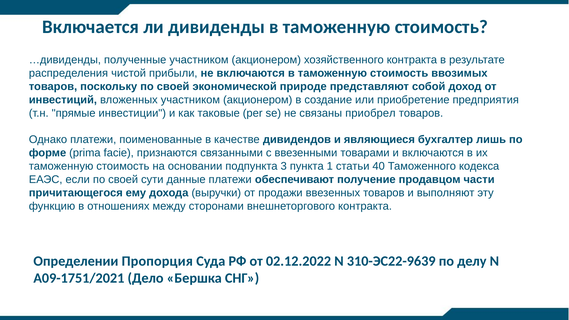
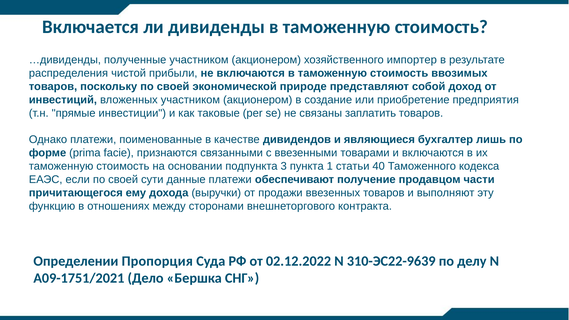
хозяйственного контракта: контракта -> импортер
приобрел: приобрел -> заплатить
